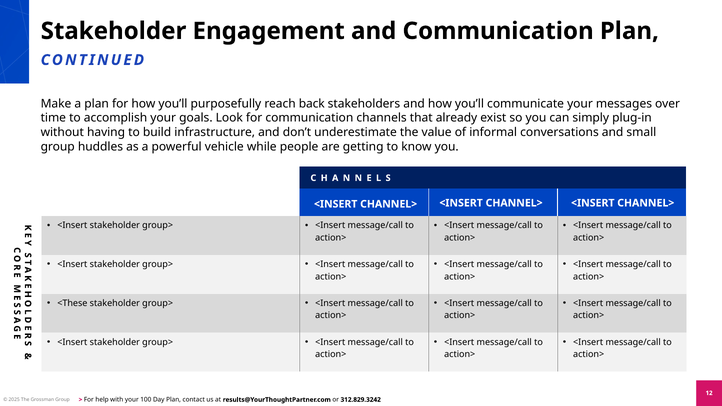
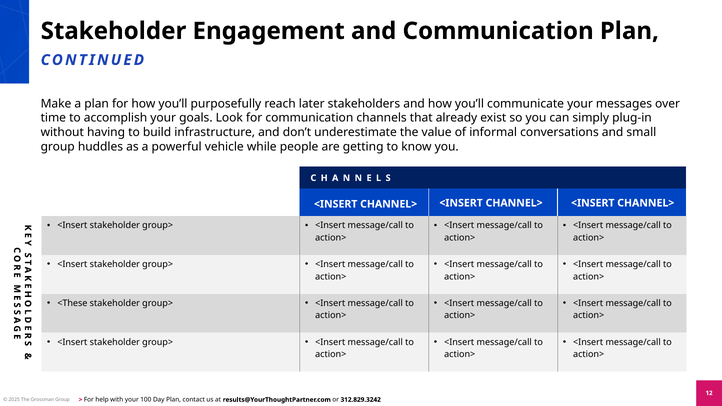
back: back -> later
